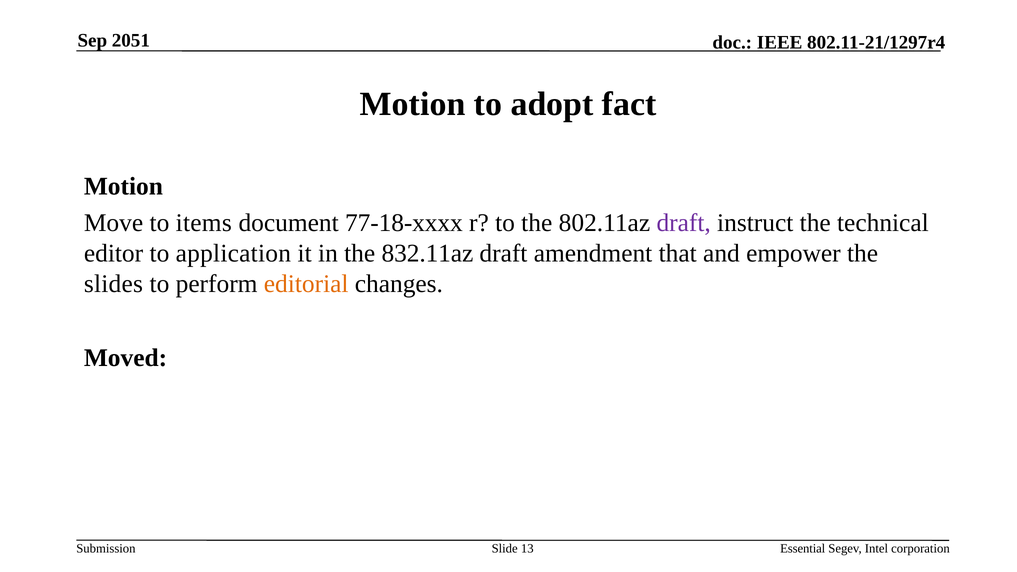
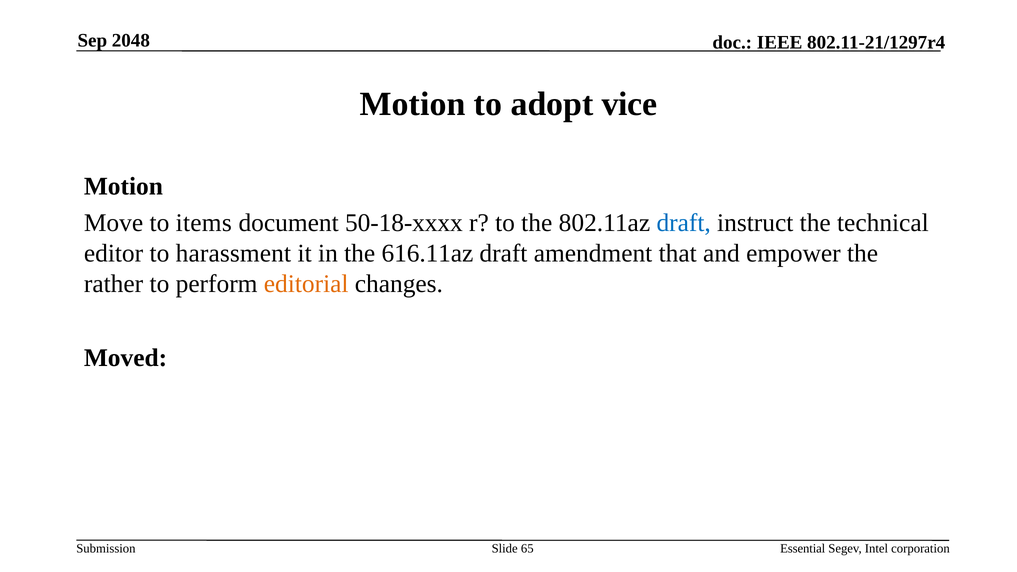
2051: 2051 -> 2048
fact: fact -> vice
77-18-xxxx: 77-18-xxxx -> 50-18-xxxx
draft at (684, 223) colour: purple -> blue
application: application -> harassment
832.11az: 832.11az -> 616.11az
slides: slides -> rather
13: 13 -> 65
